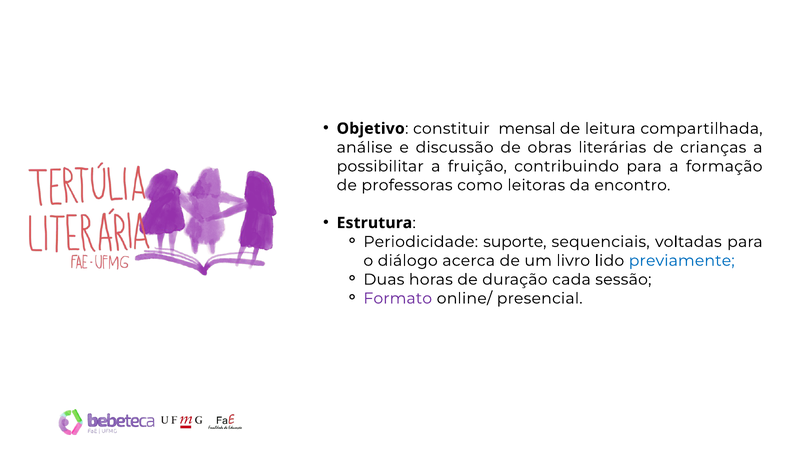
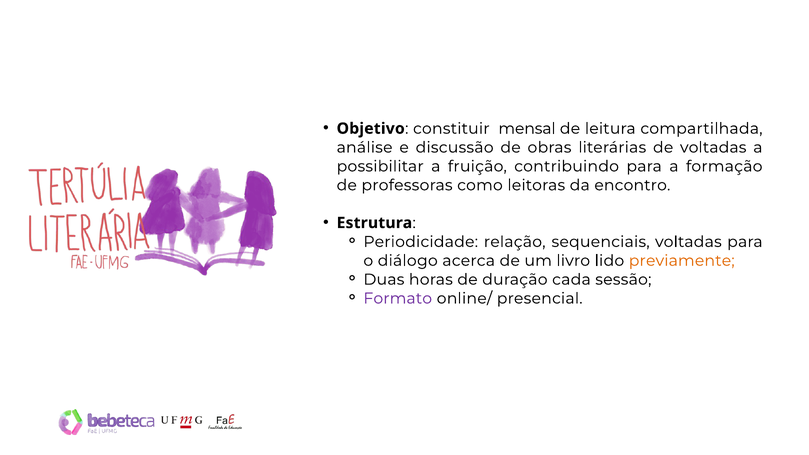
de crianças: crianças -> voltadas
suporte: suporte -> relação
previamente colour: blue -> orange
